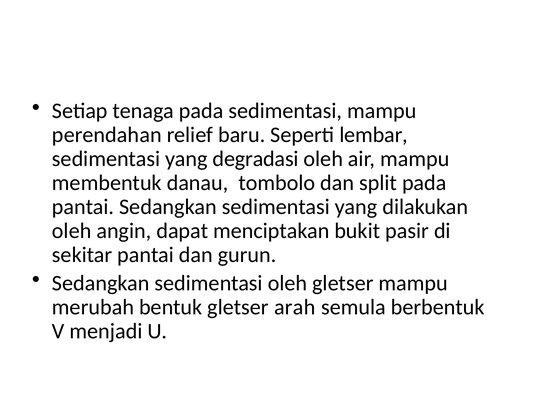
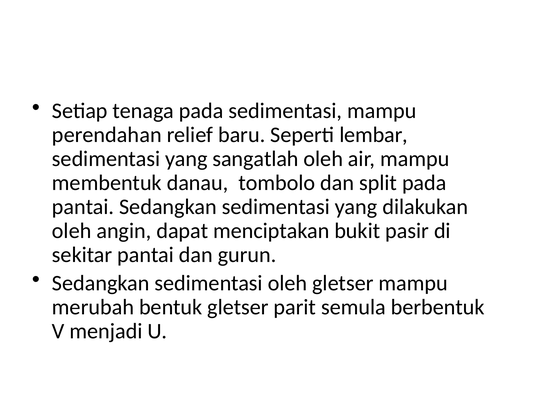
degradasi: degradasi -> sangatlah
arah: arah -> parit
